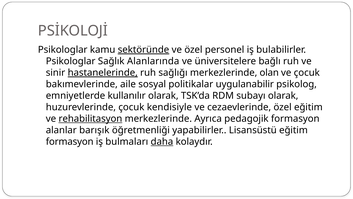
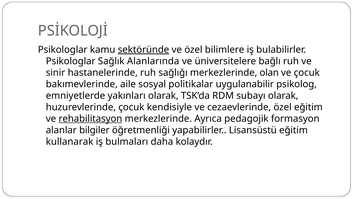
personel: personel -> bilimlere
hastanelerinde underline: present -> none
kullanılır: kullanılır -> yakınları
barışık: barışık -> bilgiler
formasyon at (70, 141): formasyon -> kullanarak
daha underline: present -> none
